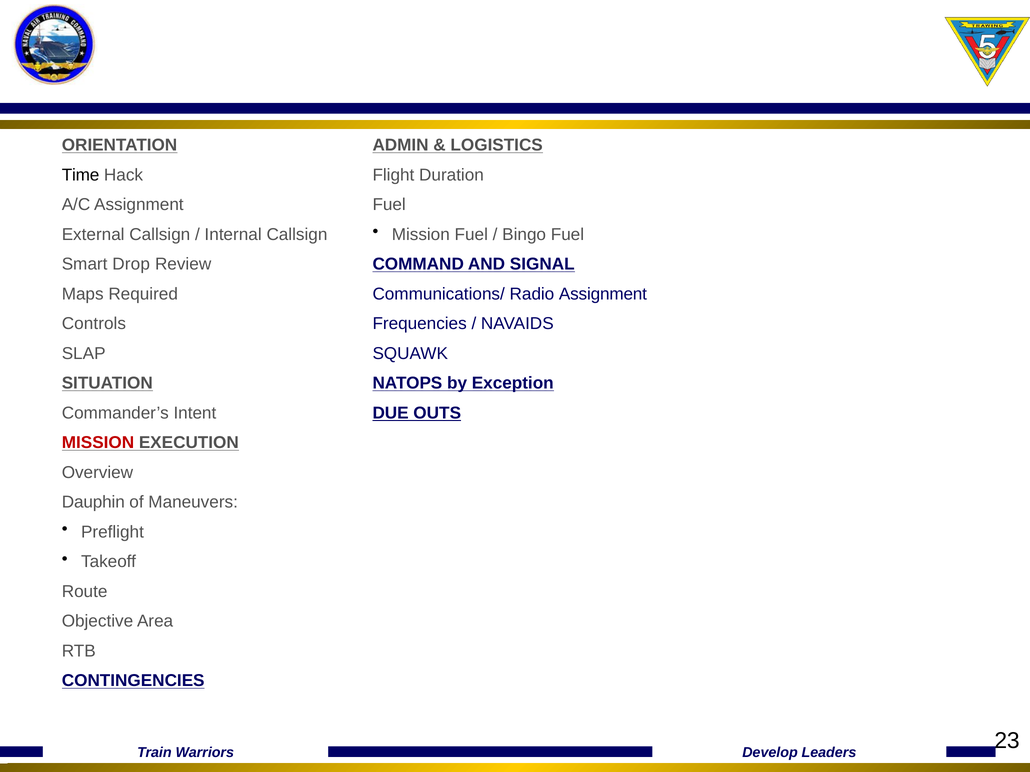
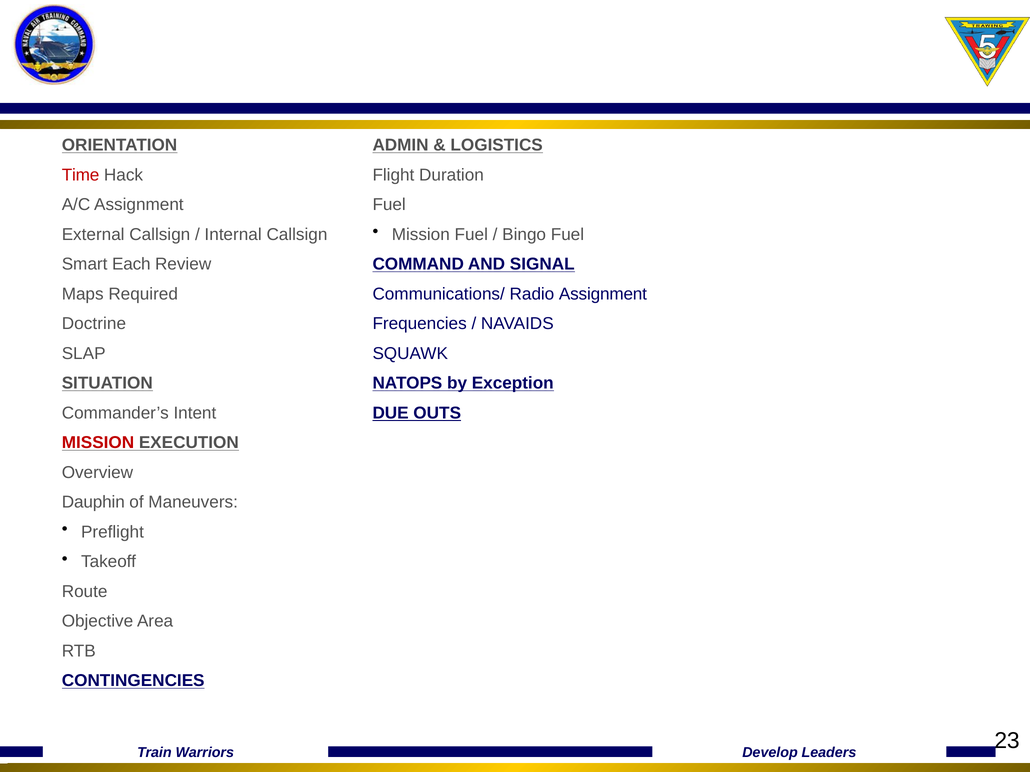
Time colour: black -> red
Drop: Drop -> Each
Controls: Controls -> Doctrine
